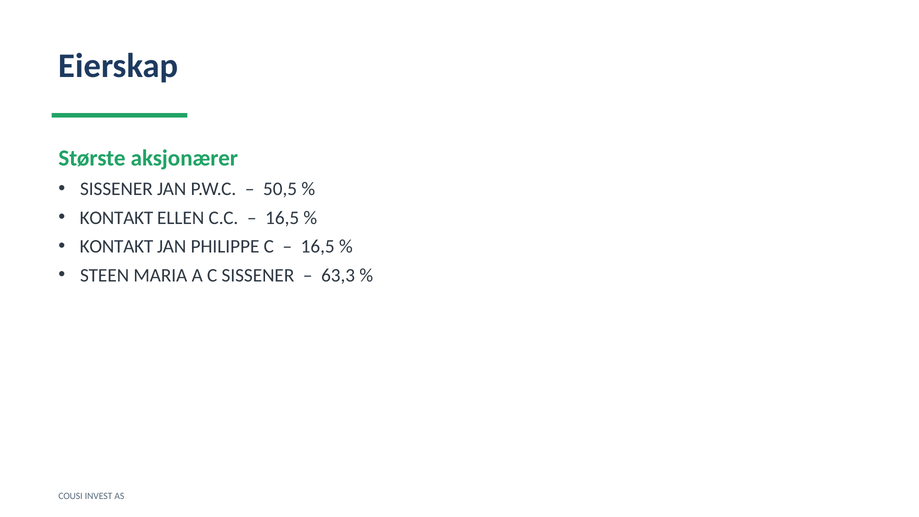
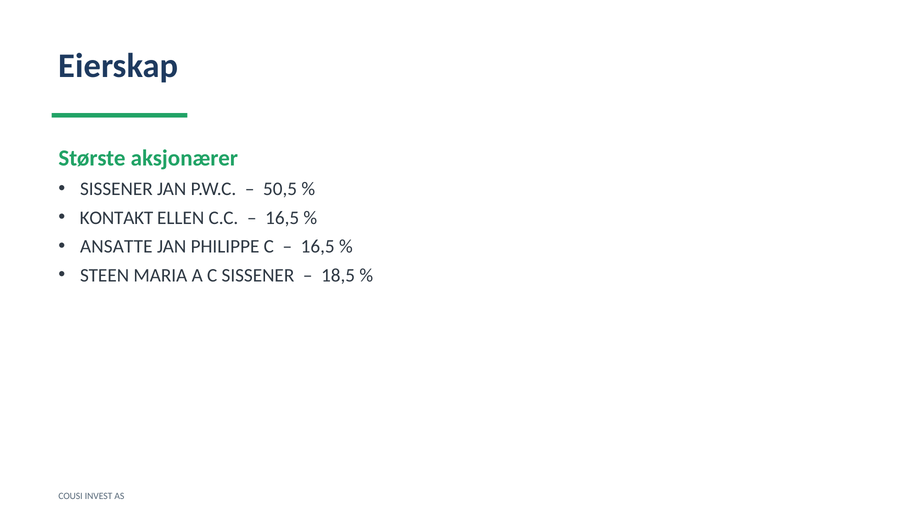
KONTAKT at (116, 246): KONTAKT -> ANSATTE
63,3: 63,3 -> 18,5
